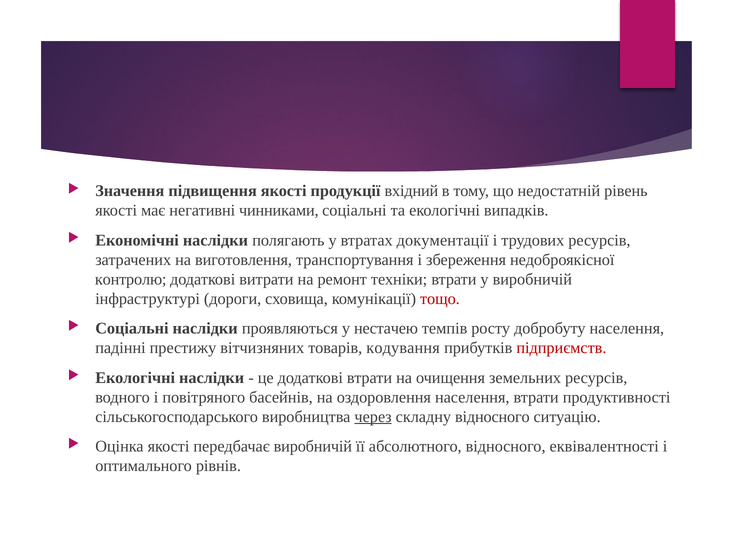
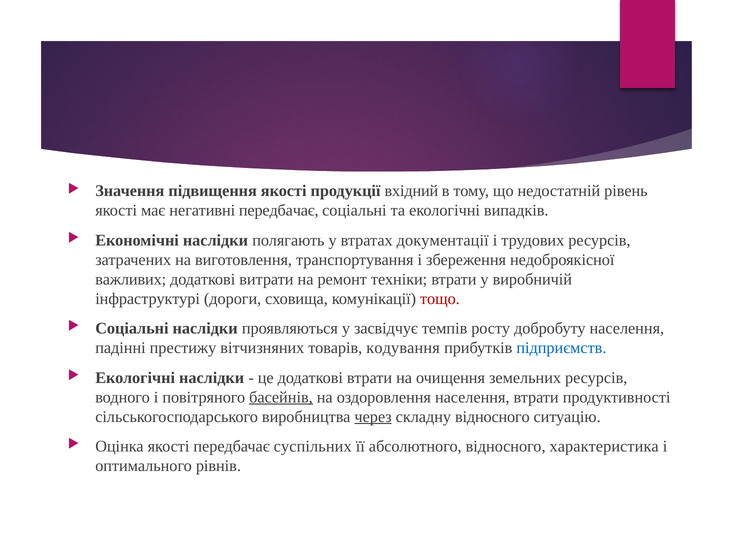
негативні чинниками: чинниками -> передбачає
контролю: контролю -> важливих
нестачею: нестачею -> засвідчує
підприємств colour: red -> blue
басейнів underline: none -> present
передбачає виробничій: виробничій -> суспільних
еквівалентності: еквівалентності -> характеристика
